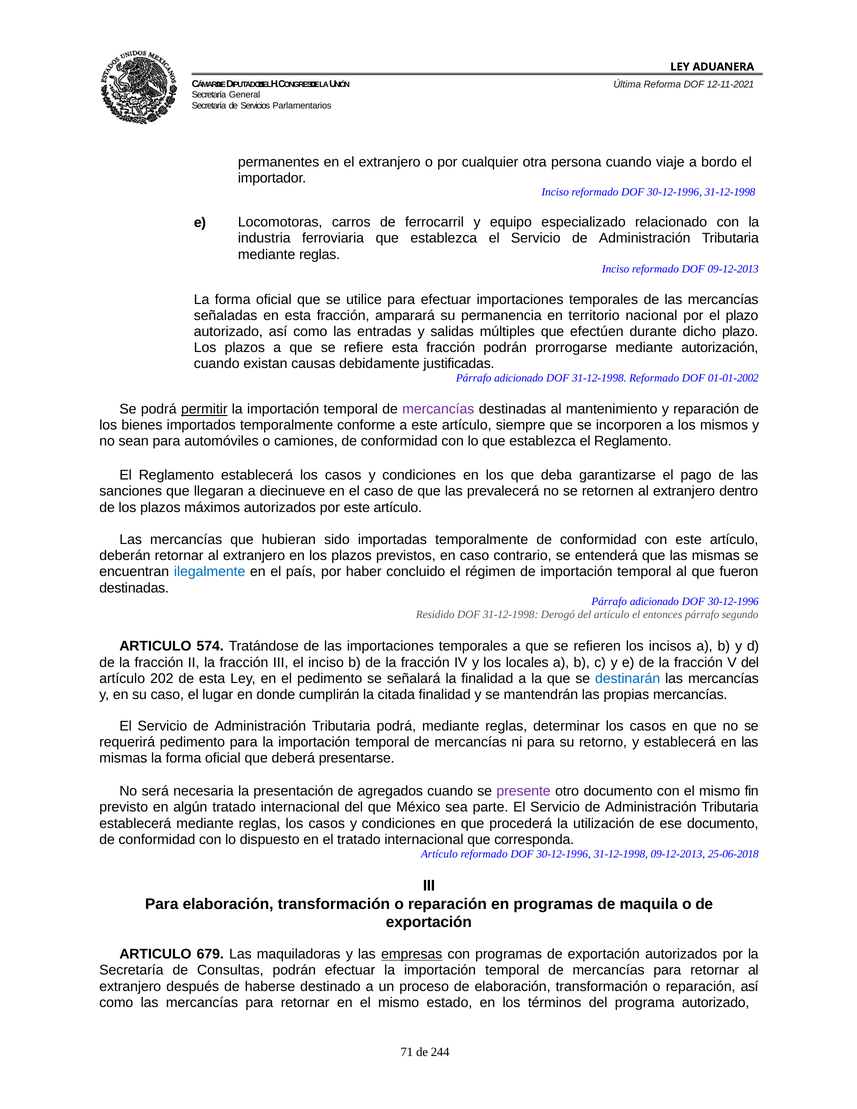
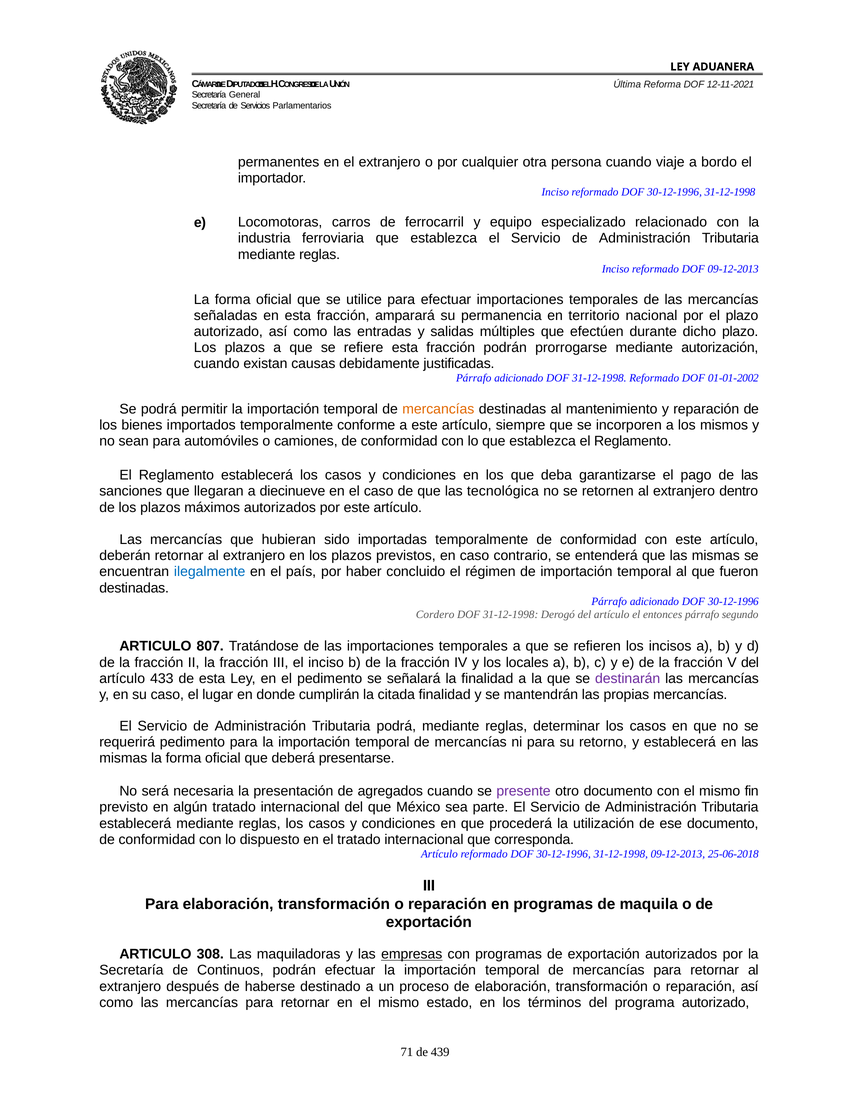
permitir underline: present -> none
mercancías at (438, 409) colour: purple -> orange
prevalecerá: prevalecerá -> tecnológica
Residido: Residido -> Cordero
574: 574 -> 807
202: 202 -> 433
destinarán colour: blue -> purple
679: 679 -> 308
Consultas: Consultas -> Continuos
244: 244 -> 439
